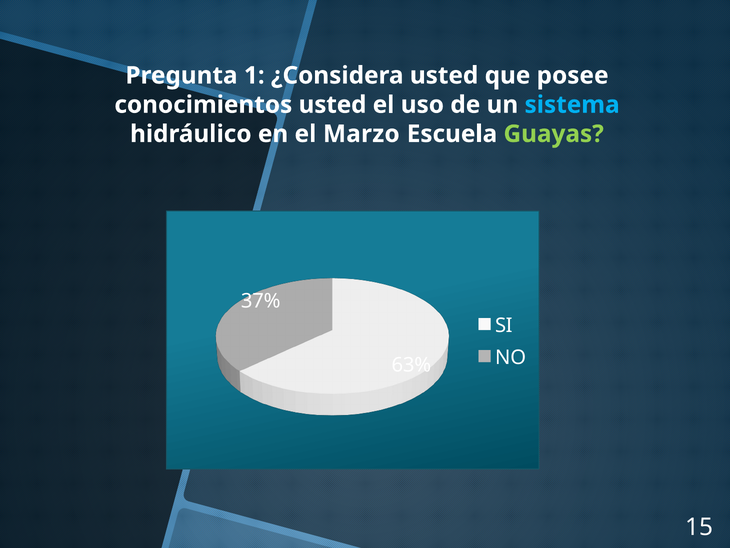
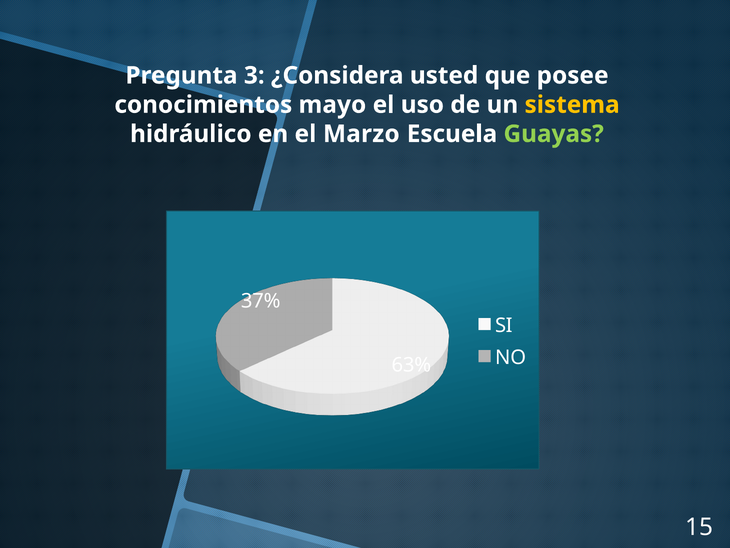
1: 1 -> 3
conocimientos usted: usted -> mayo
sistema colour: light blue -> yellow
